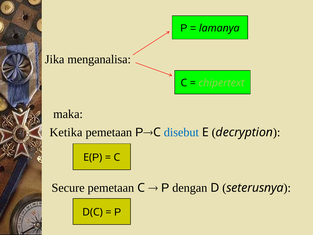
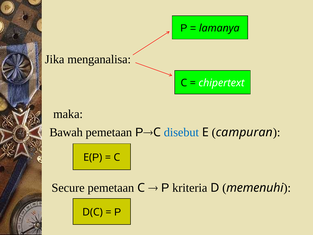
chipertext colour: light green -> white
Ketika: Ketika -> Bawah
decryption: decryption -> campuran
dengan: dengan -> kriteria
seterusnya: seterusnya -> memenuhi
